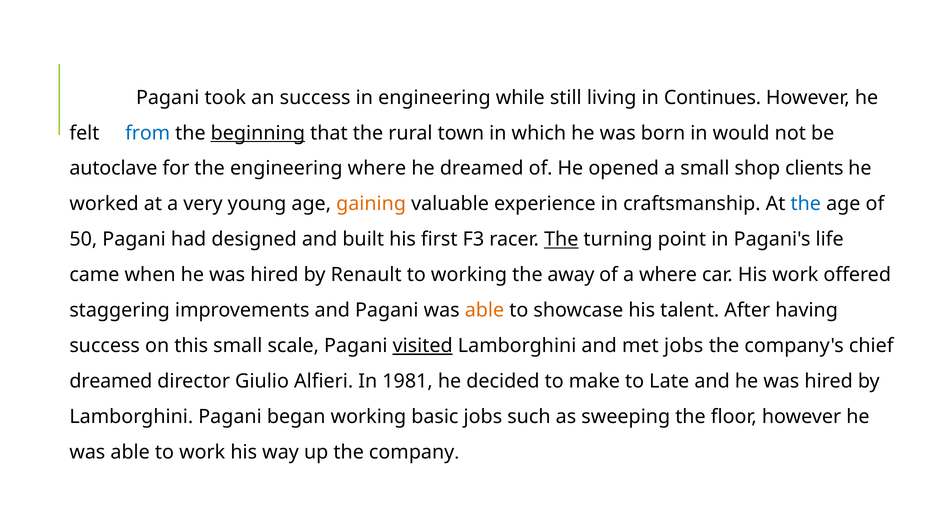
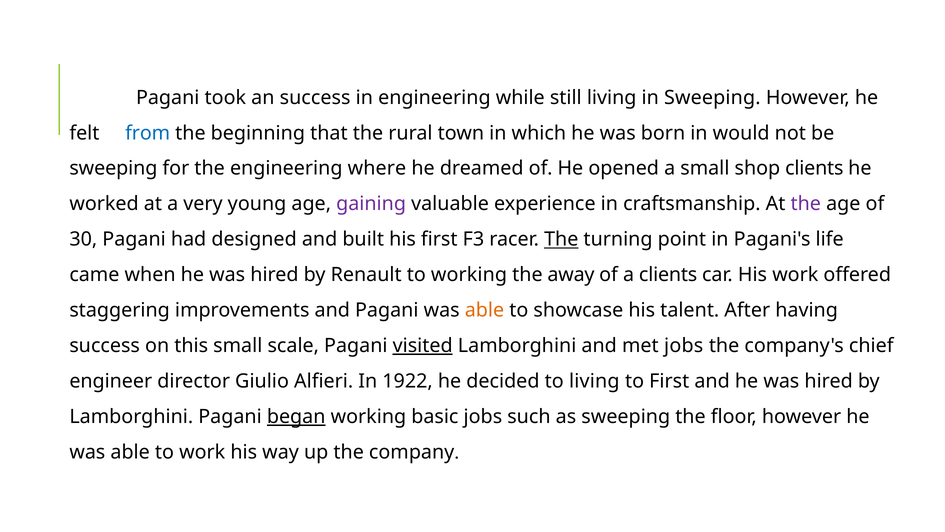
in Continues: Continues -> Sweeping
beginning underline: present -> none
autoclave at (113, 168): autoclave -> sweeping
gaining colour: orange -> purple
the at (806, 204) colour: blue -> purple
50: 50 -> 30
a where: where -> clients
dreamed at (111, 381): dreamed -> engineer
1981: 1981 -> 1922
to make: make -> living
to Late: Late -> First
began underline: none -> present
